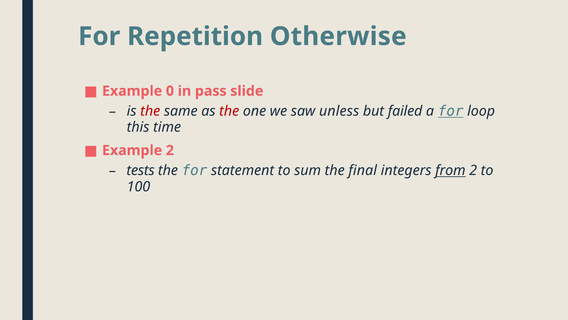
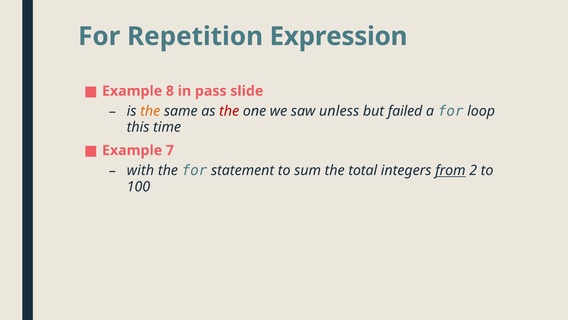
Otherwise: Otherwise -> Expression
0: 0 -> 8
the at (150, 111) colour: red -> orange
for at (451, 111) underline: present -> none
Example 2: 2 -> 7
tests: tests -> with
final: final -> total
